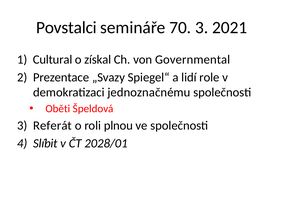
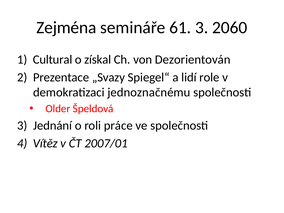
Povstalci: Povstalci -> Zejména
70: 70 -> 61
2021: 2021 -> 2060
Governmental: Governmental -> Dezorientován
Oběti: Oběti -> Older
Referát: Referát -> Jednání
plnou: plnou -> práce
Slíbit: Slíbit -> Vítěz
2028/01: 2028/01 -> 2007/01
